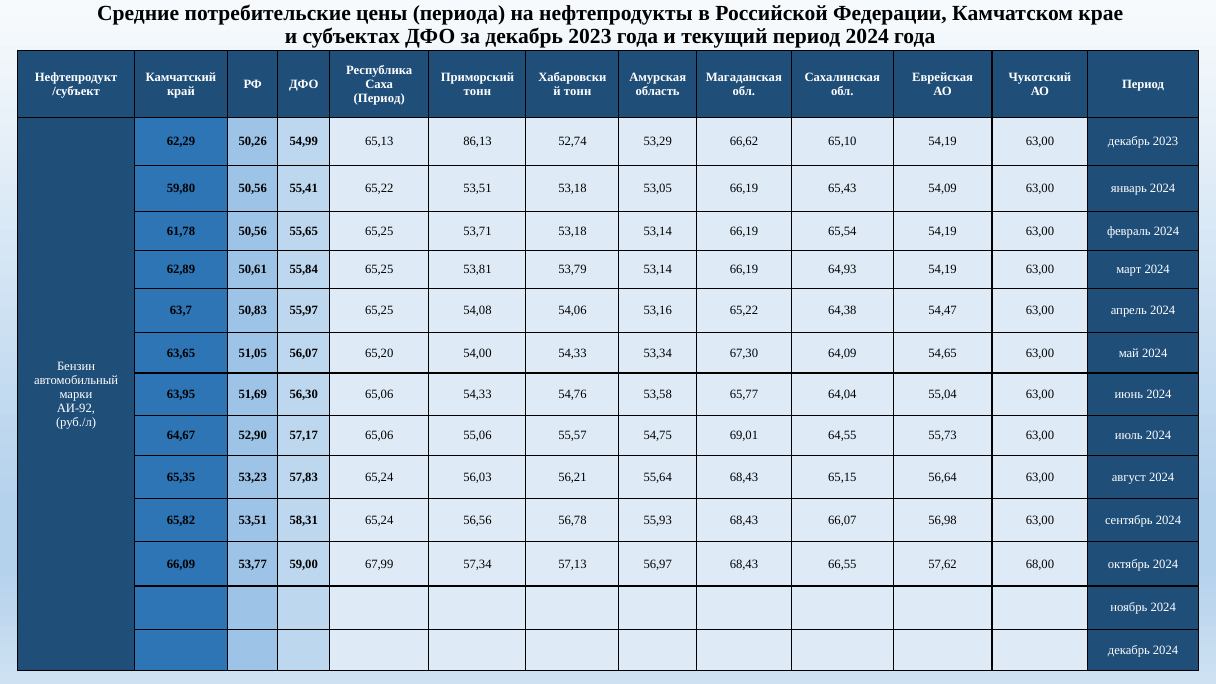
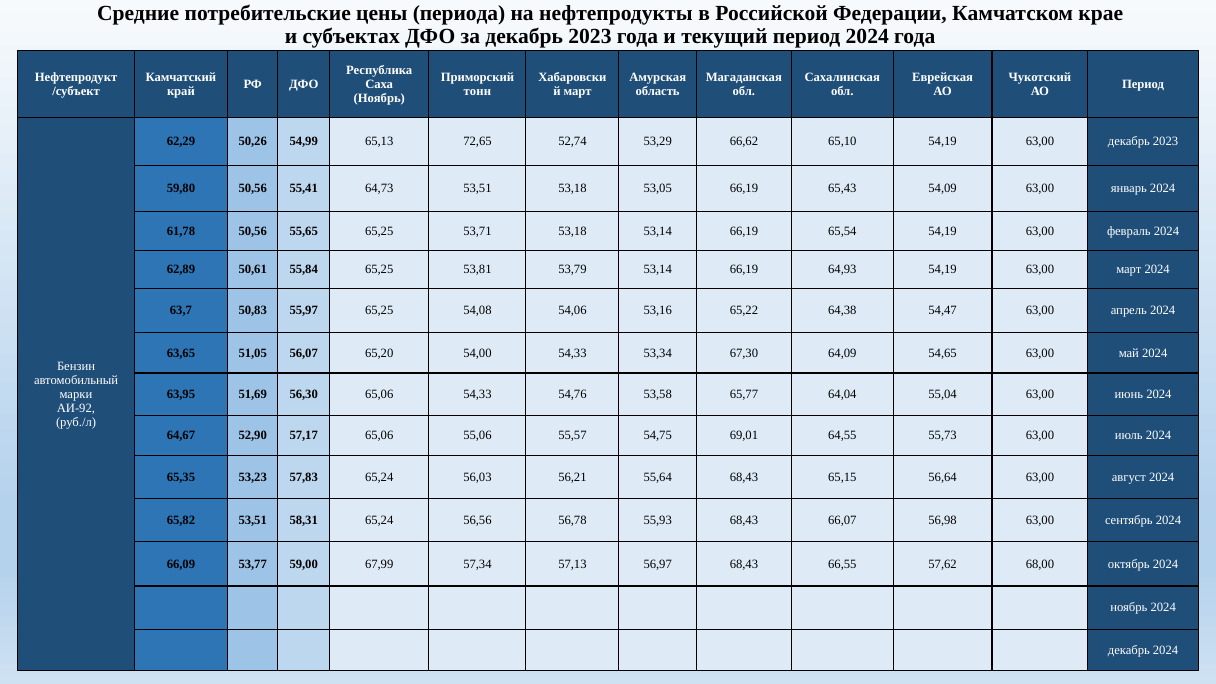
тонн at (578, 91): тонн -> март
Период at (379, 98): Период -> Ноябрь
86,13: 86,13 -> 72,65
55,41 65,22: 65,22 -> 64,73
